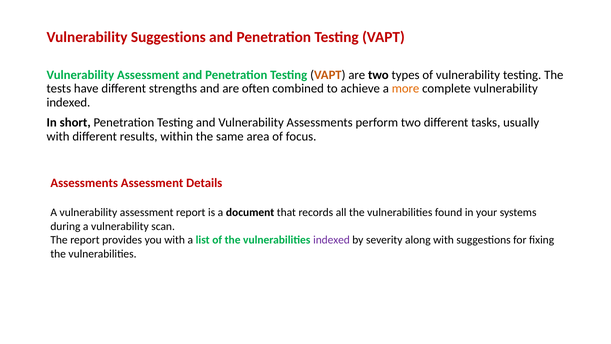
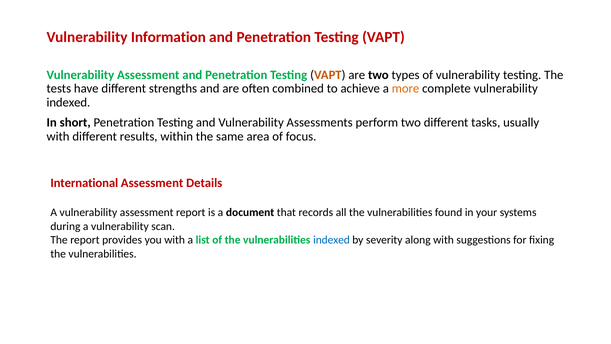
Vulnerability Suggestions: Suggestions -> Information
Assessments at (84, 183): Assessments -> International
indexed at (332, 240) colour: purple -> blue
